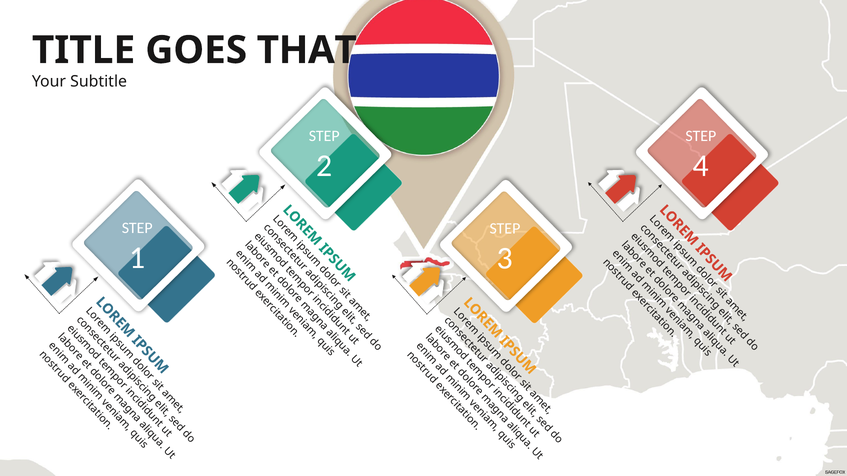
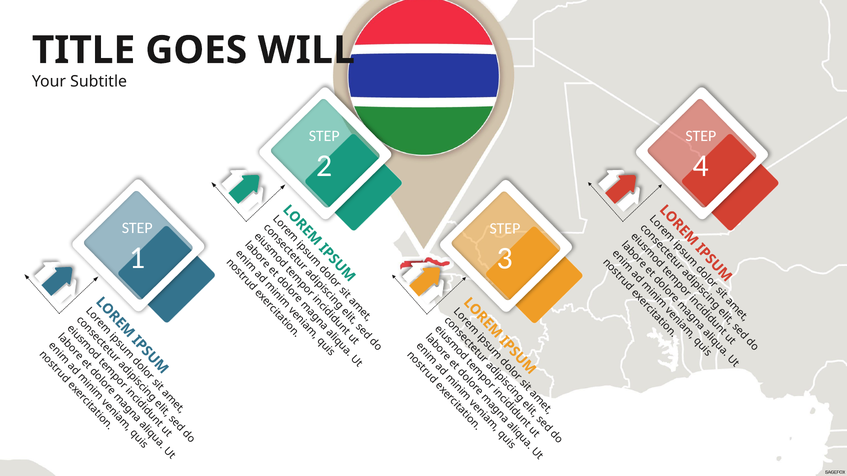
THAT: THAT -> WILL
